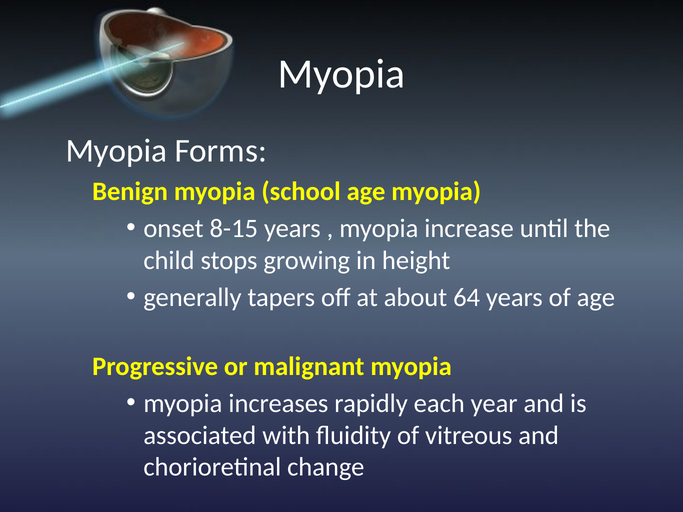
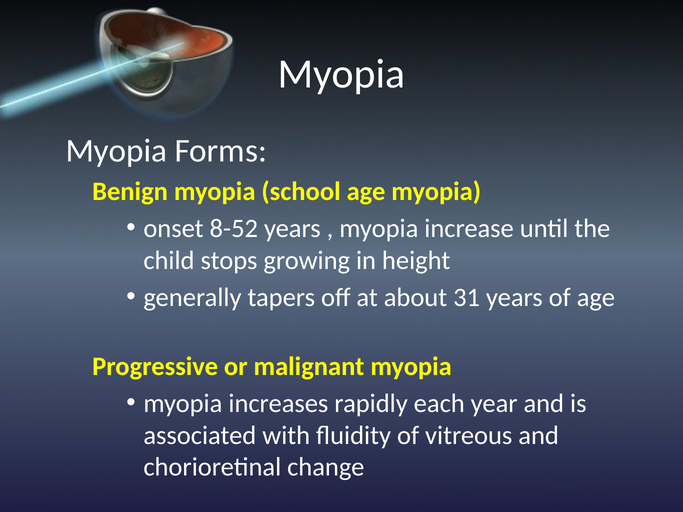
8-15: 8-15 -> 8-52
64: 64 -> 31
